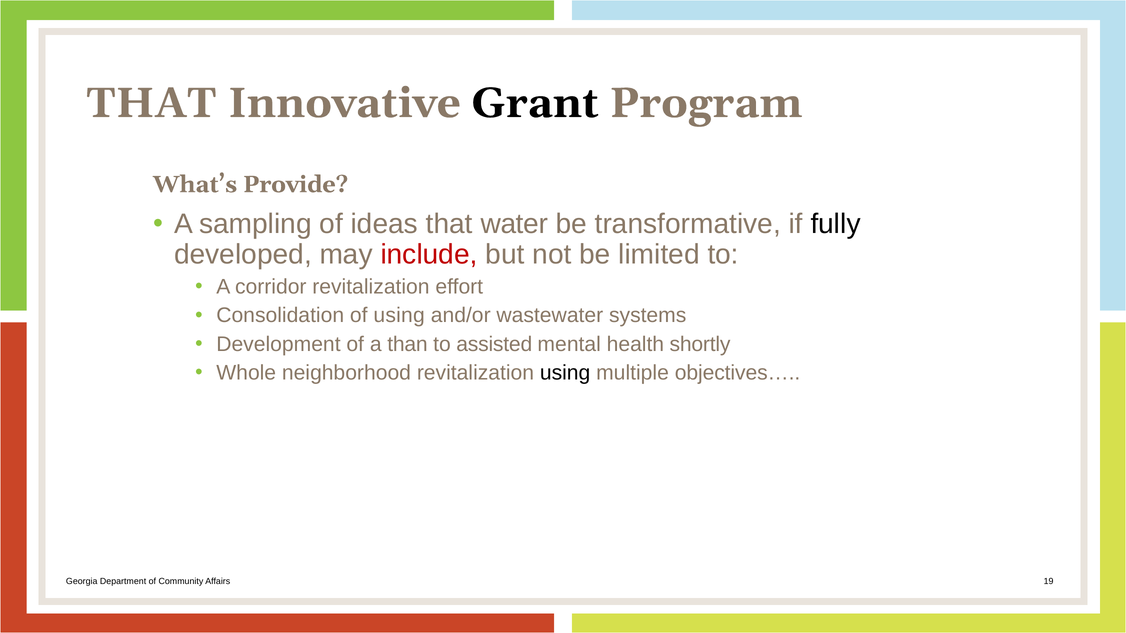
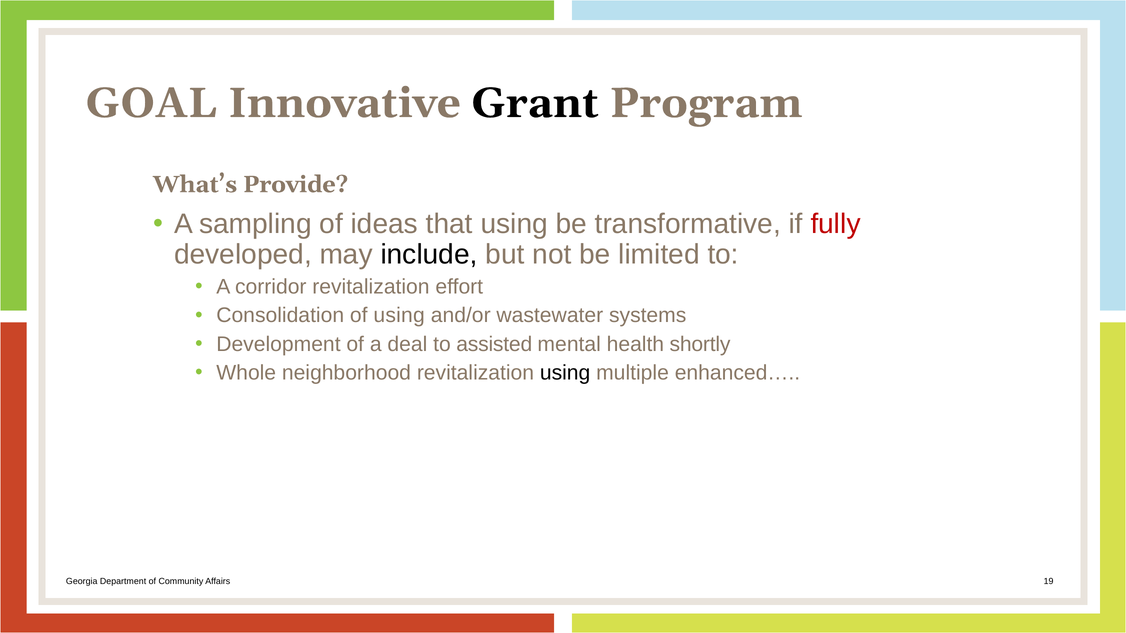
THAT at (151, 103): THAT -> GOAL
that water: water -> using
fully colour: black -> red
include colour: red -> black
than: than -> deal
objectives…: objectives… -> enhanced…
